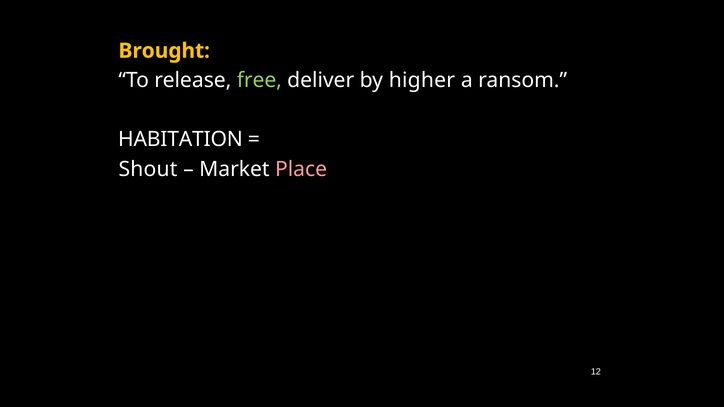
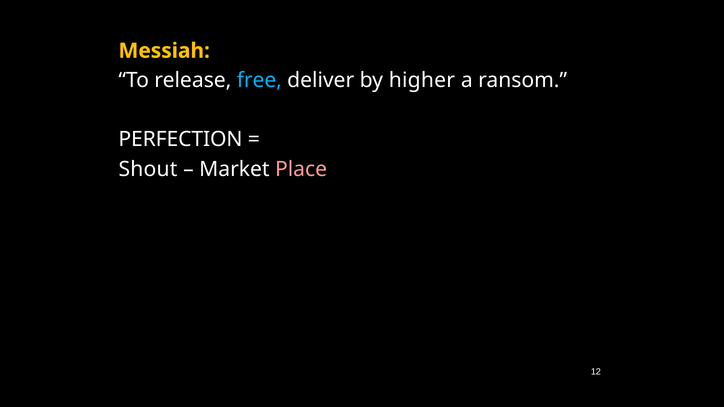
Brought: Brought -> Messiah
free colour: light green -> light blue
HABITATION: HABITATION -> PERFECTION
